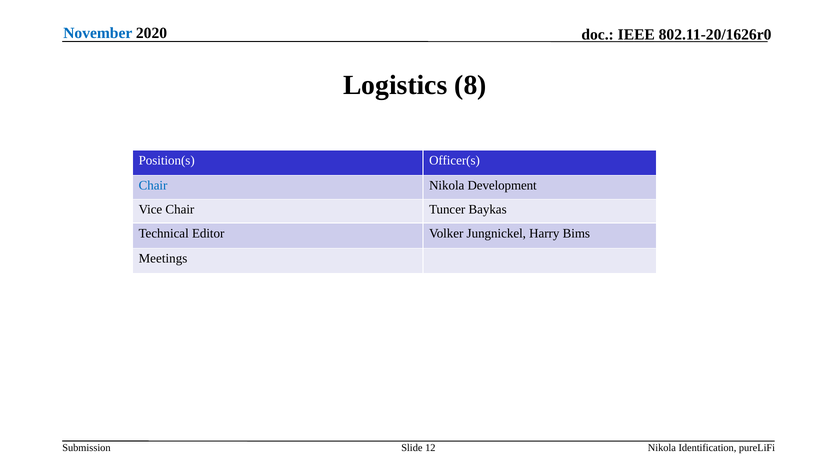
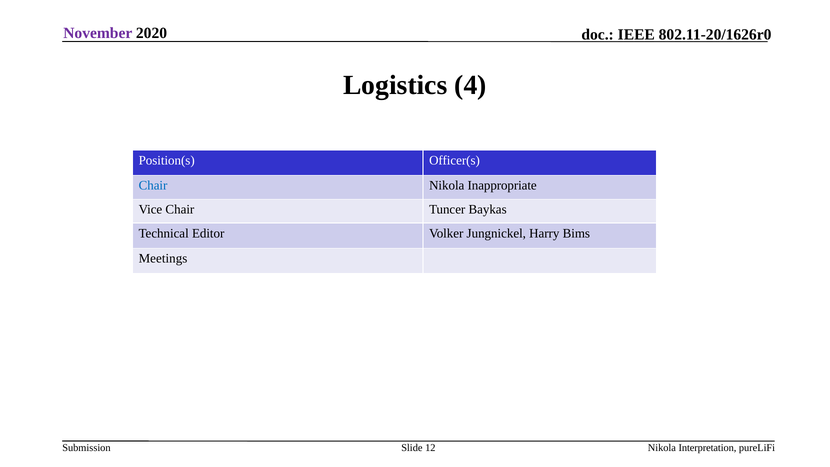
November colour: blue -> purple
8: 8 -> 4
Development: Development -> Inappropriate
Identification: Identification -> Interpretation
